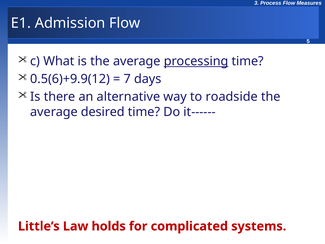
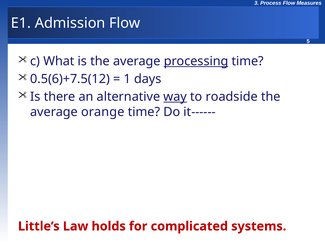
0.5(6)+9.9(12: 0.5(6)+9.9(12 -> 0.5(6)+7.5(12
7: 7 -> 1
way underline: none -> present
desired: desired -> orange
